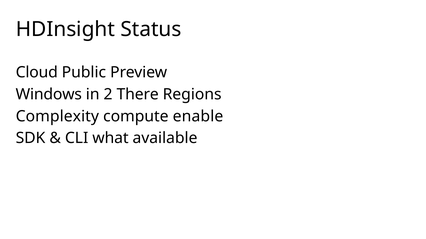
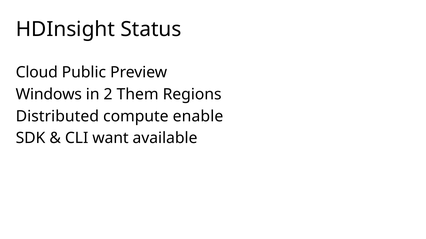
There: There -> Them
Complexity: Complexity -> Distributed
what: what -> want
